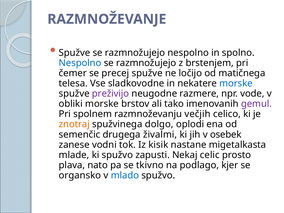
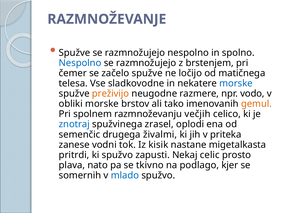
precej: precej -> začelo
preživijo colour: purple -> orange
vode: vode -> vodo
gemul colour: purple -> orange
znotraj colour: orange -> blue
dolgo: dolgo -> zrasel
osebek: osebek -> priteka
mlade: mlade -> pritrdi
organsko: organsko -> somernih
